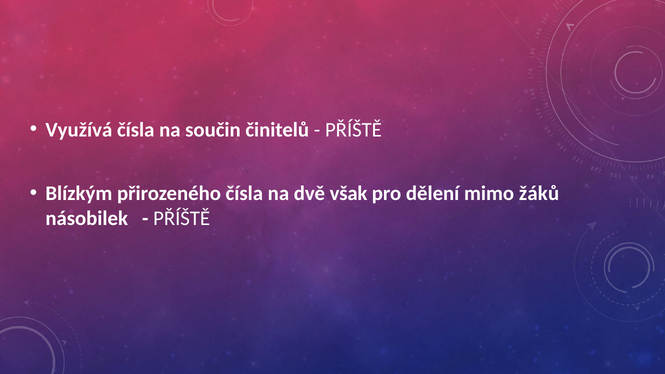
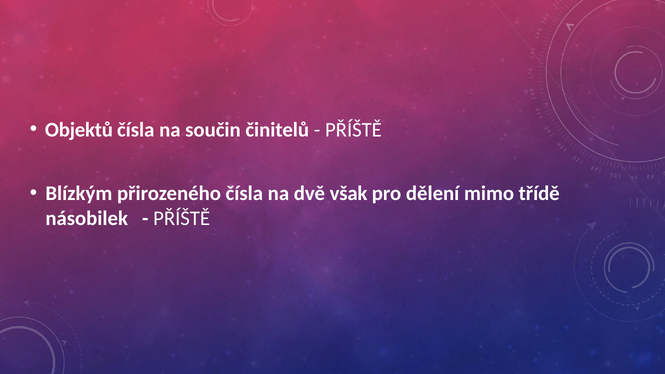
Využívá: Využívá -> Objektů
žáků: žáků -> třídě
